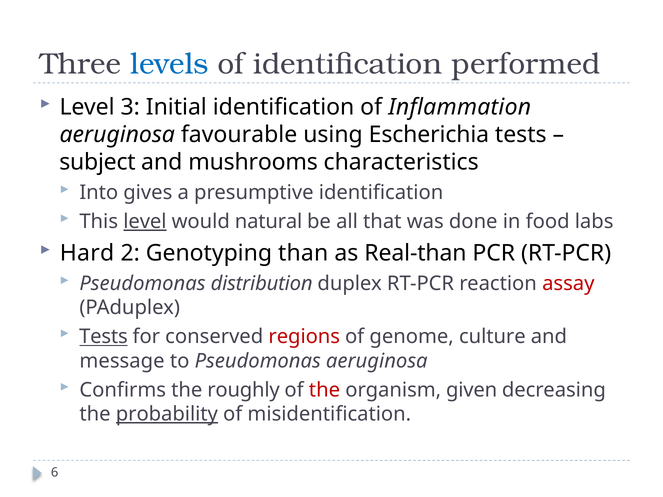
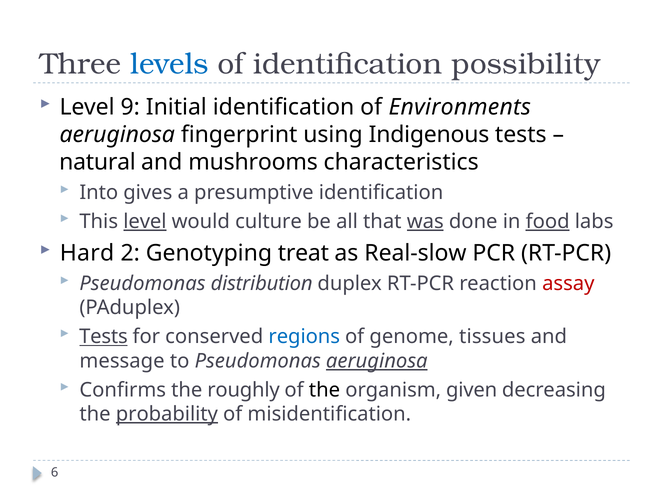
performed: performed -> possibility
3: 3 -> 9
Inflammation: Inflammation -> Environments
favourable: favourable -> fingerprint
Escherichia: Escherichia -> Indigenous
subject: subject -> natural
natural: natural -> culture
was underline: none -> present
food underline: none -> present
than: than -> treat
Real-than: Real-than -> Real-slow
regions colour: red -> blue
culture: culture -> tissues
aeruginosa at (377, 361) underline: none -> present
the at (325, 390) colour: red -> black
